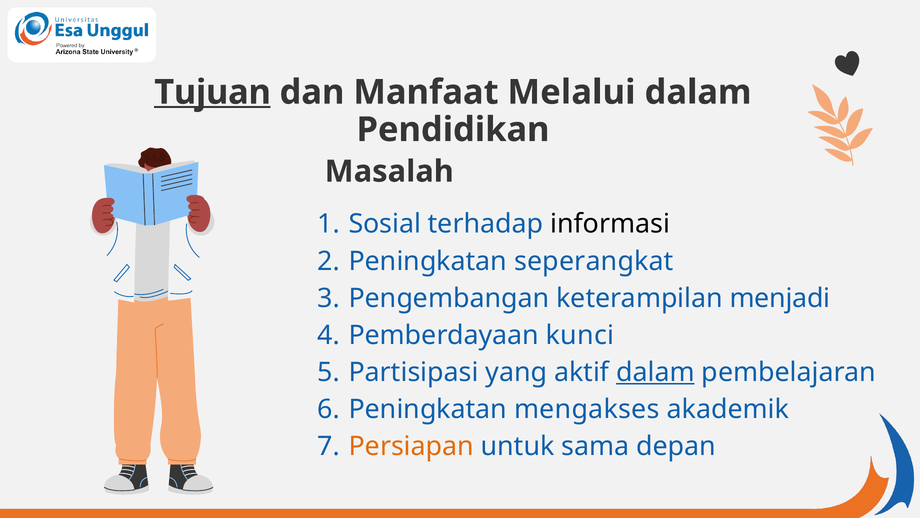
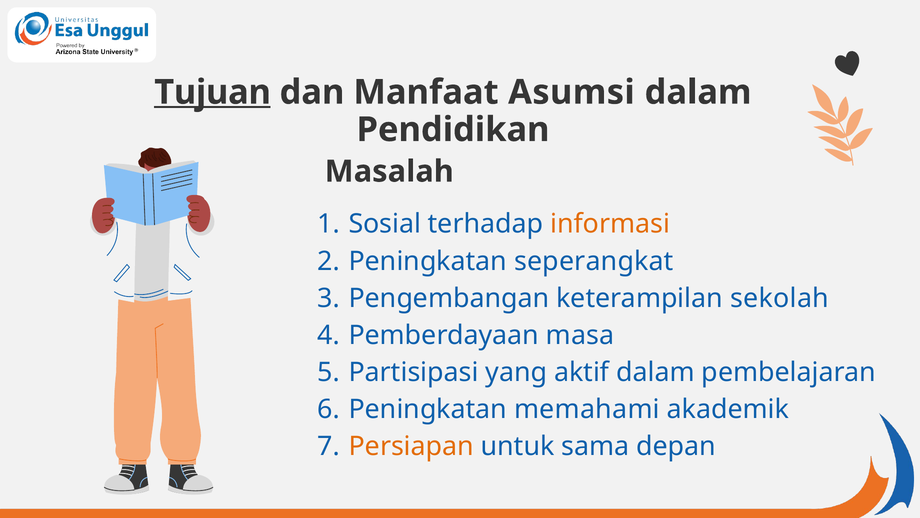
Melalui: Melalui -> Asumsi
informasi colour: black -> orange
menjadi: menjadi -> sekolah
kunci: kunci -> masa
dalam at (655, 372) underline: present -> none
mengakses: mengakses -> memahami
